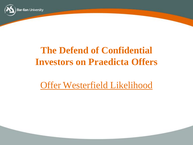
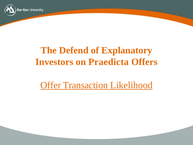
Confidential: Confidential -> Explanatory
Westerfield: Westerfield -> Transaction
